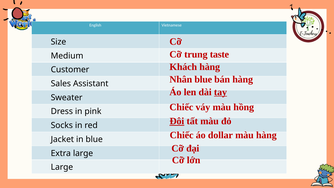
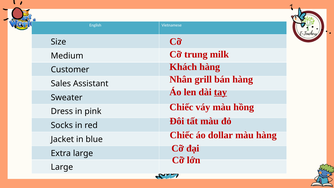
taste: taste -> milk
Nhân blue: blue -> grill
Đôi underline: present -> none
